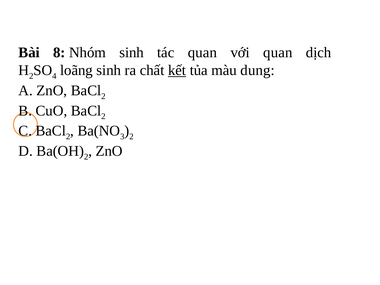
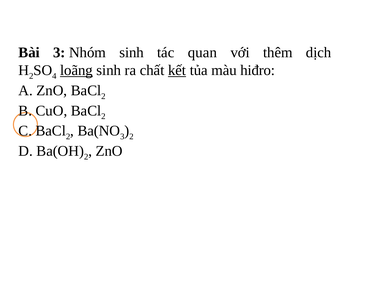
Bài 8: 8 -> 3
với quan: quan -> thêm
loãng underline: none -> present
dung: dung -> hiđro
